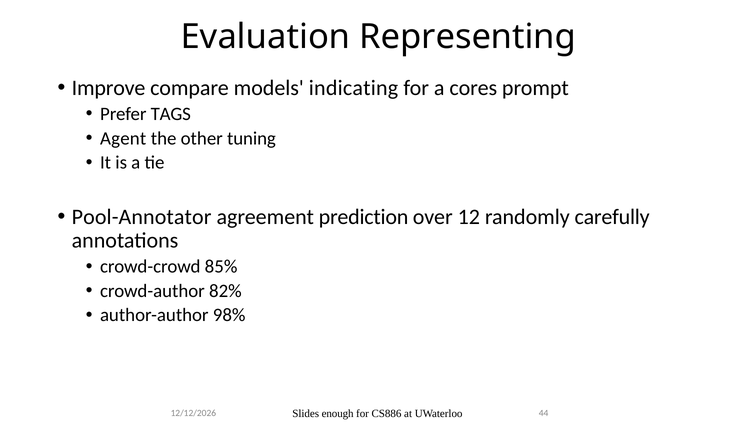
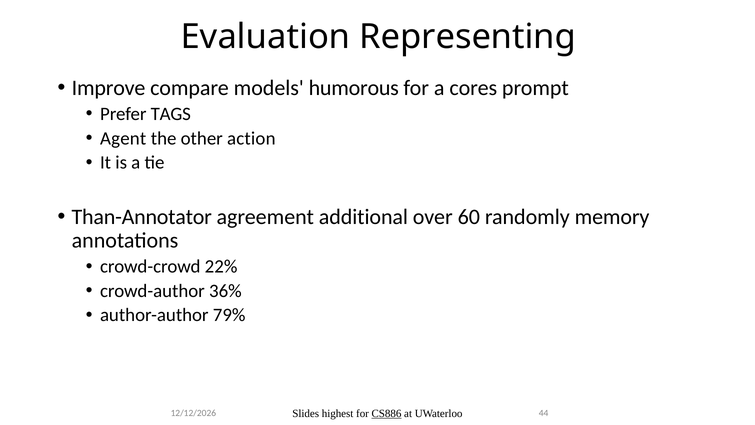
indicating: indicating -> humorous
tuning: tuning -> action
Pool-Annotator: Pool-Annotator -> Than-Annotator
prediction: prediction -> additional
12: 12 -> 60
carefully: carefully -> memory
85%: 85% -> 22%
82%: 82% -> 36%
98%: 98% -> 79%
enough: enough -> highest
CS886 underline: none -> present
